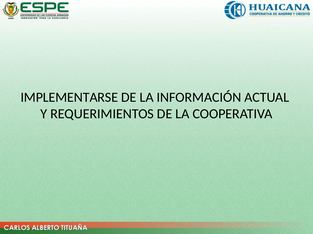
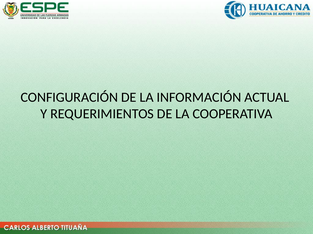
IMPLEMENTARSE: IMPLEMENTARSE -> CONFIGURACIÓN
